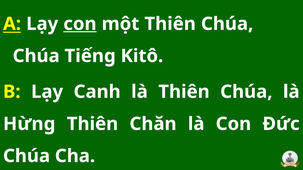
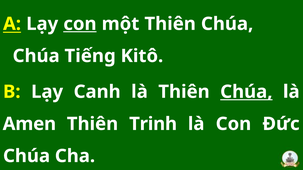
Chúa at (246, 92) underline: none -> present
Hừng: Hừng -> Amen
Chăn: Chăn -> Trinh
